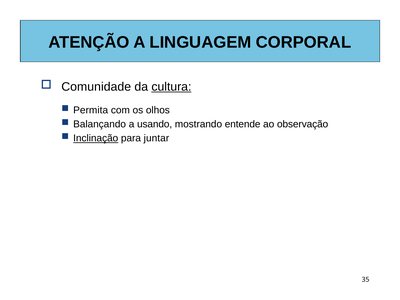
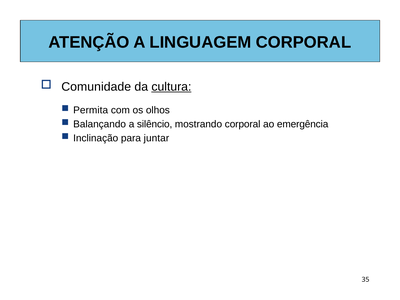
usando: usando -> silêncio
mostrando entende: entende -> corporal
observação: observação -> emergência
Inclinação underline: present -> none
